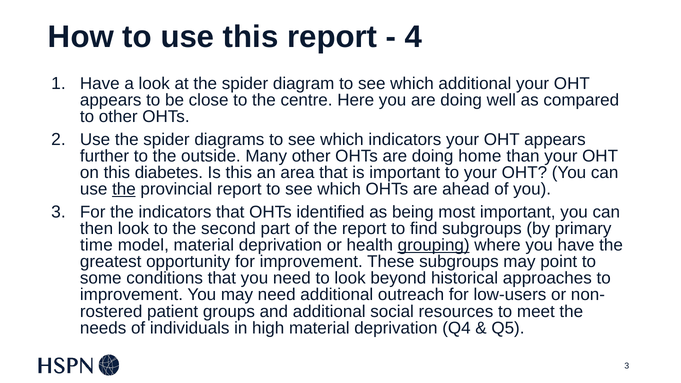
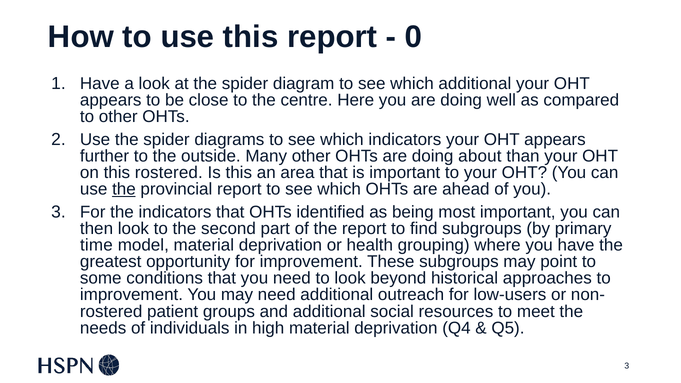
4: 4 -> 0
home: home -> about
this diabetes: diabetes -> rostered
grouping underline: present -> none
